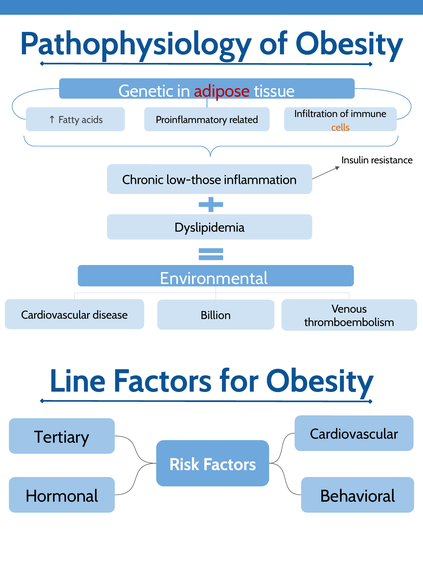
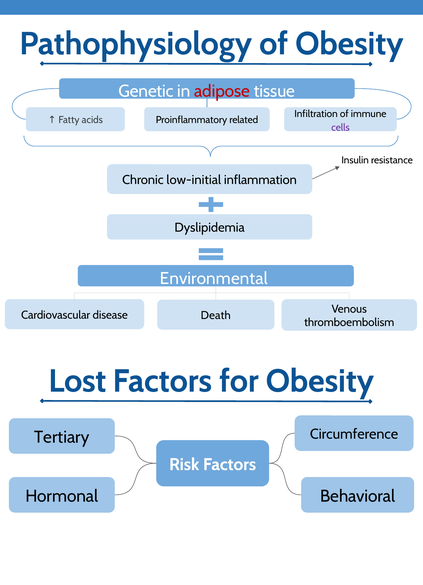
cells colour: orange -> purple
low-those: low-those -> low-initial
Billion: Billion -> Death
Line: Line -> Lost
Cardiovascular at (354, 434): Cardiovascular -> Circumference
